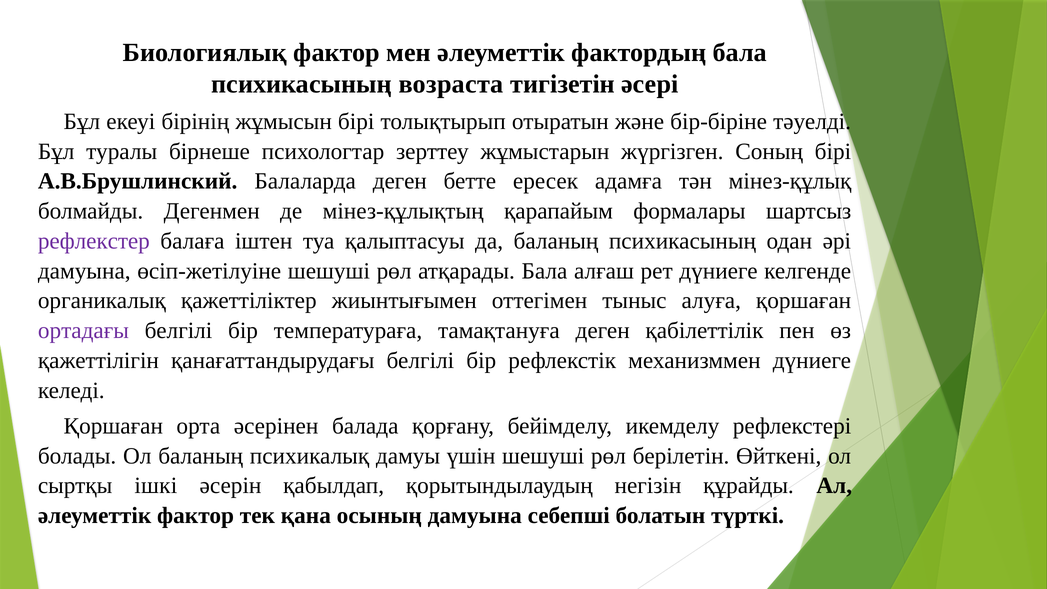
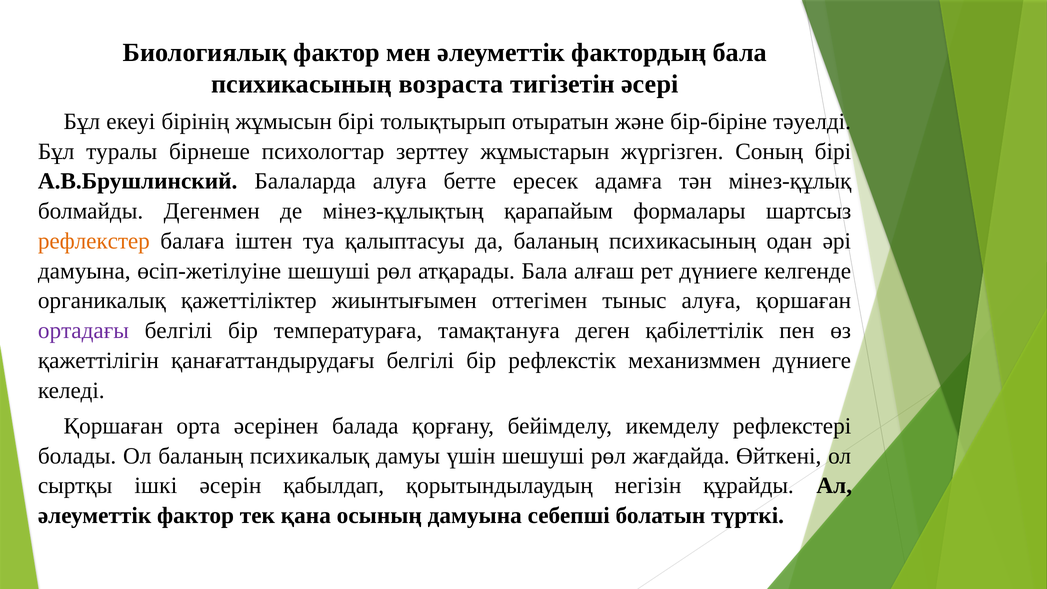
Балаларда деген: деген -> алуға
рефлекстер colour: purple -> orange
берілетін: берілетін -> жағдайда
